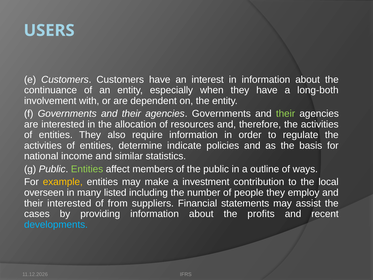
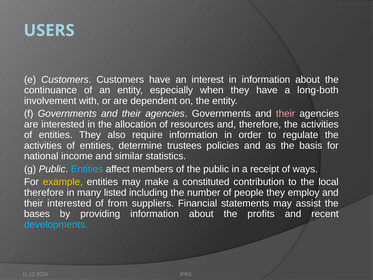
their at (286, 114) colour: light green -> pink
indicate: indicate -> trustees
Entities at (87, 169) colour: light green -> light blue
outline: outline -> receipt
investment: investment -> constituted
overseen at (44, 192): overseen -> therefore
cases: cases -> bases
